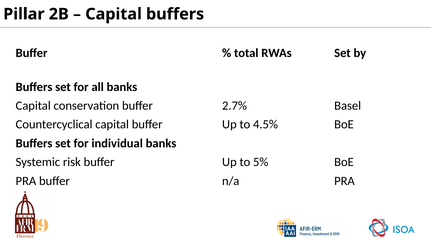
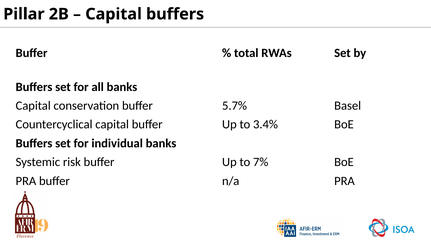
2.7%: 2.7% -> 5.7%
4.5%: 4.5% -> 3.4%
5%: 5% -> 7%
